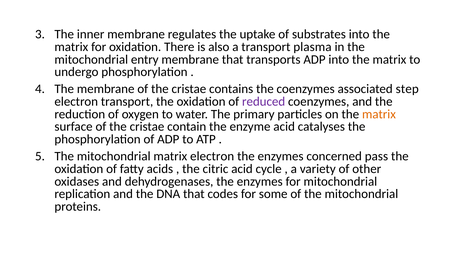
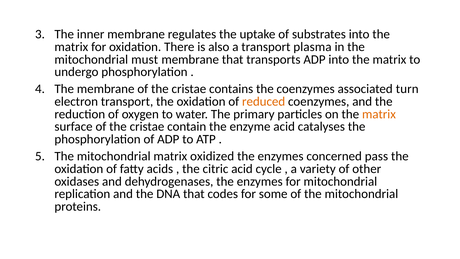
entry: entry -> must
step: step -> turn
reduced colour: purple -> orange
matrix electron: electron -> oxidized
